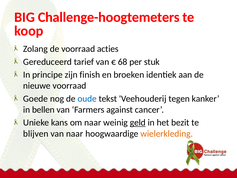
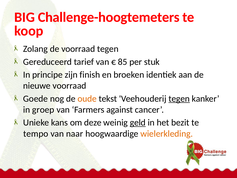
voorraad acties: acties -> tegen
68: 68 -> 85
oude colour: blue -> orange
tegen at (179, 99) underline: none -> present
bellen: bellen -> groep
om naar: naar -> deze
blijven: blijven -> tempo
